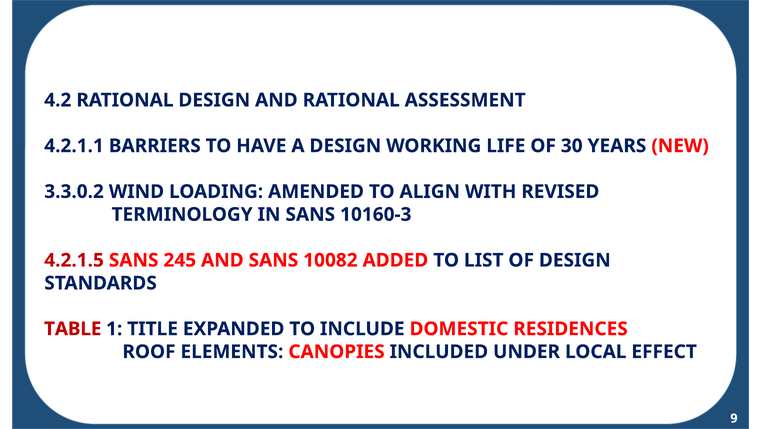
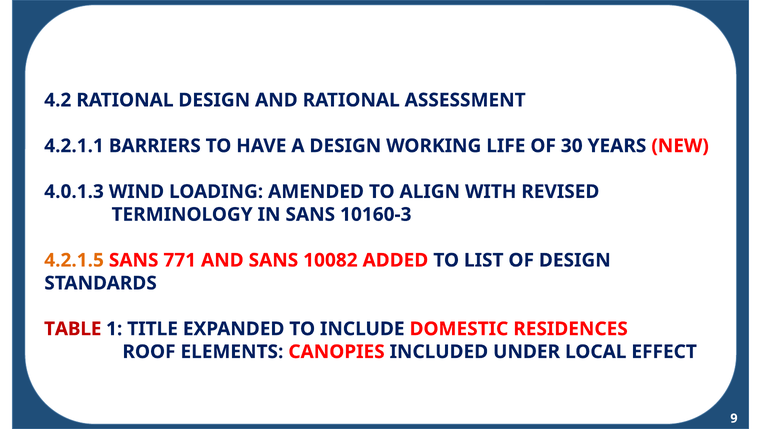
3.3.0.2: 3.3.0.2 -> 4.0.1.3
4.2.1.5 colour: red -> orange
245: 245 -> 771
